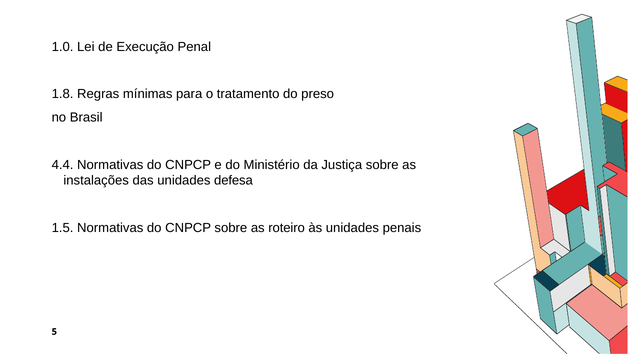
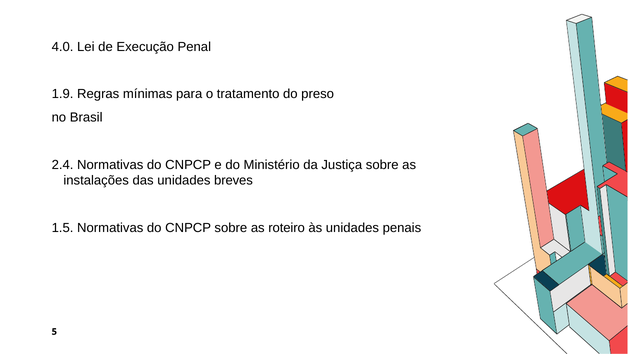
1.0: 1.0 -> 4.0
1.8: 1.8 -> 1.9
4.4: 4.4 -> 2.4
defesa: defesa -> breves
